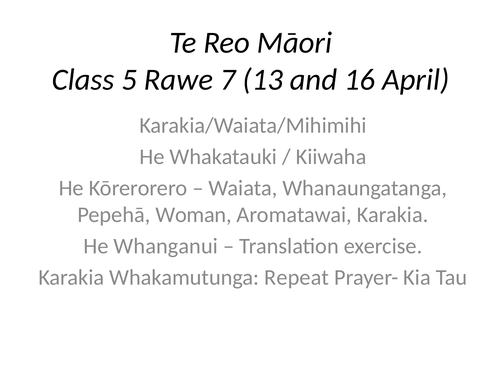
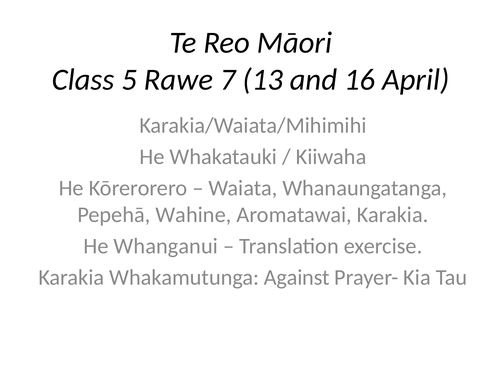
Woman: Woman -> Wahine
Repeat: Repeat -> Against
